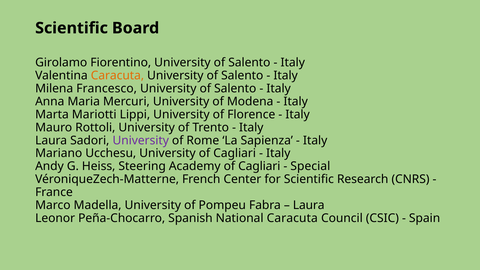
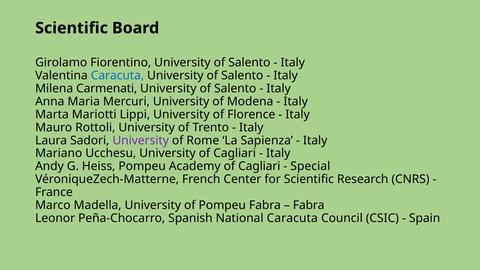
Caracuta at (117, 76) colour: orange -> blue
Francesco: Francesco -> Carmenati
Heiss Steering: Steering -> Pompeu
Laura at (309, 205): Laura -> Fabra
